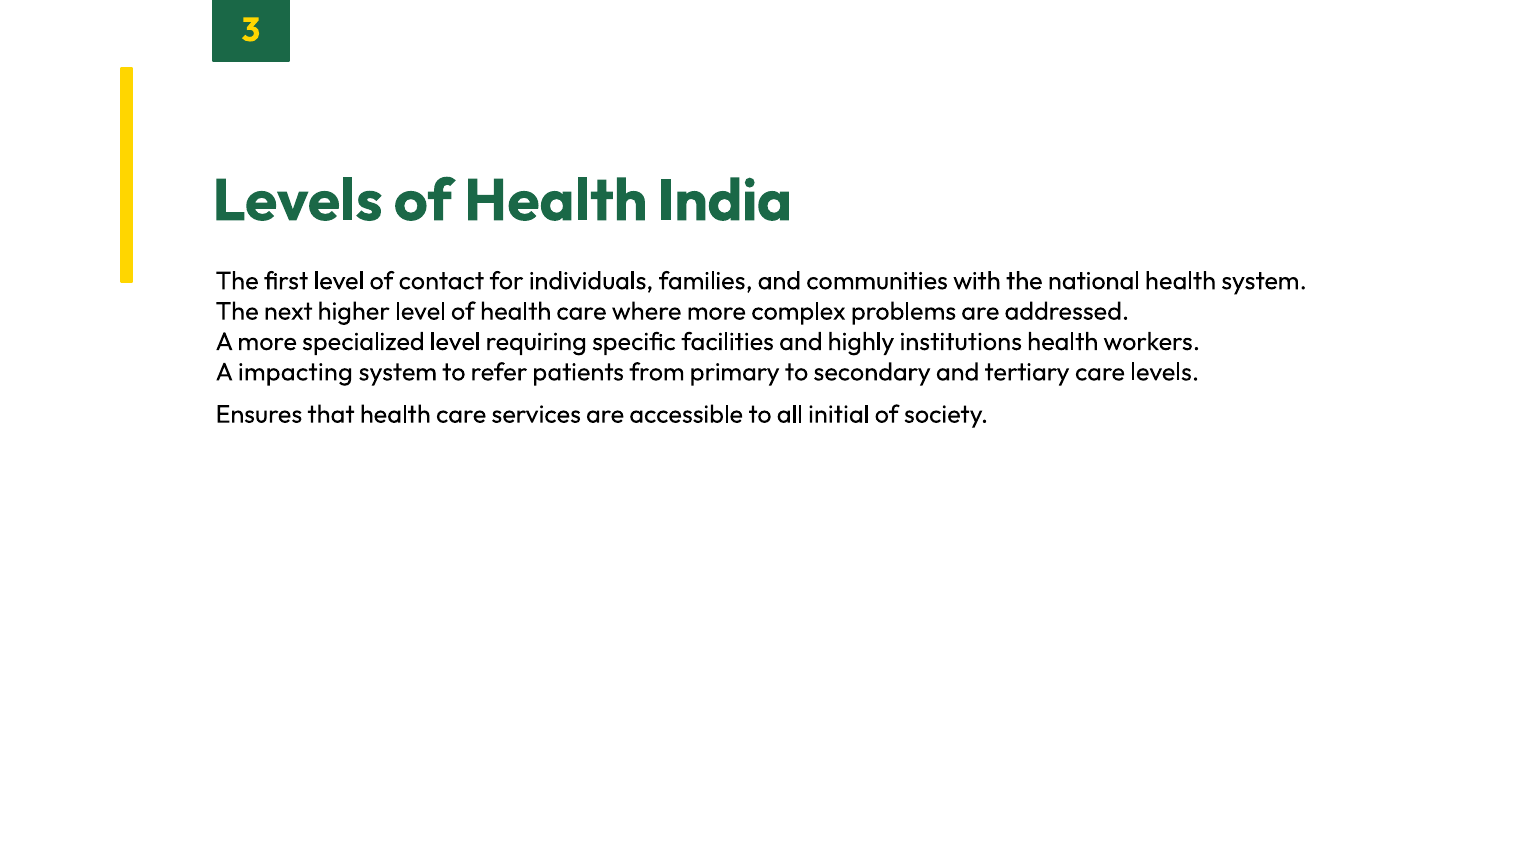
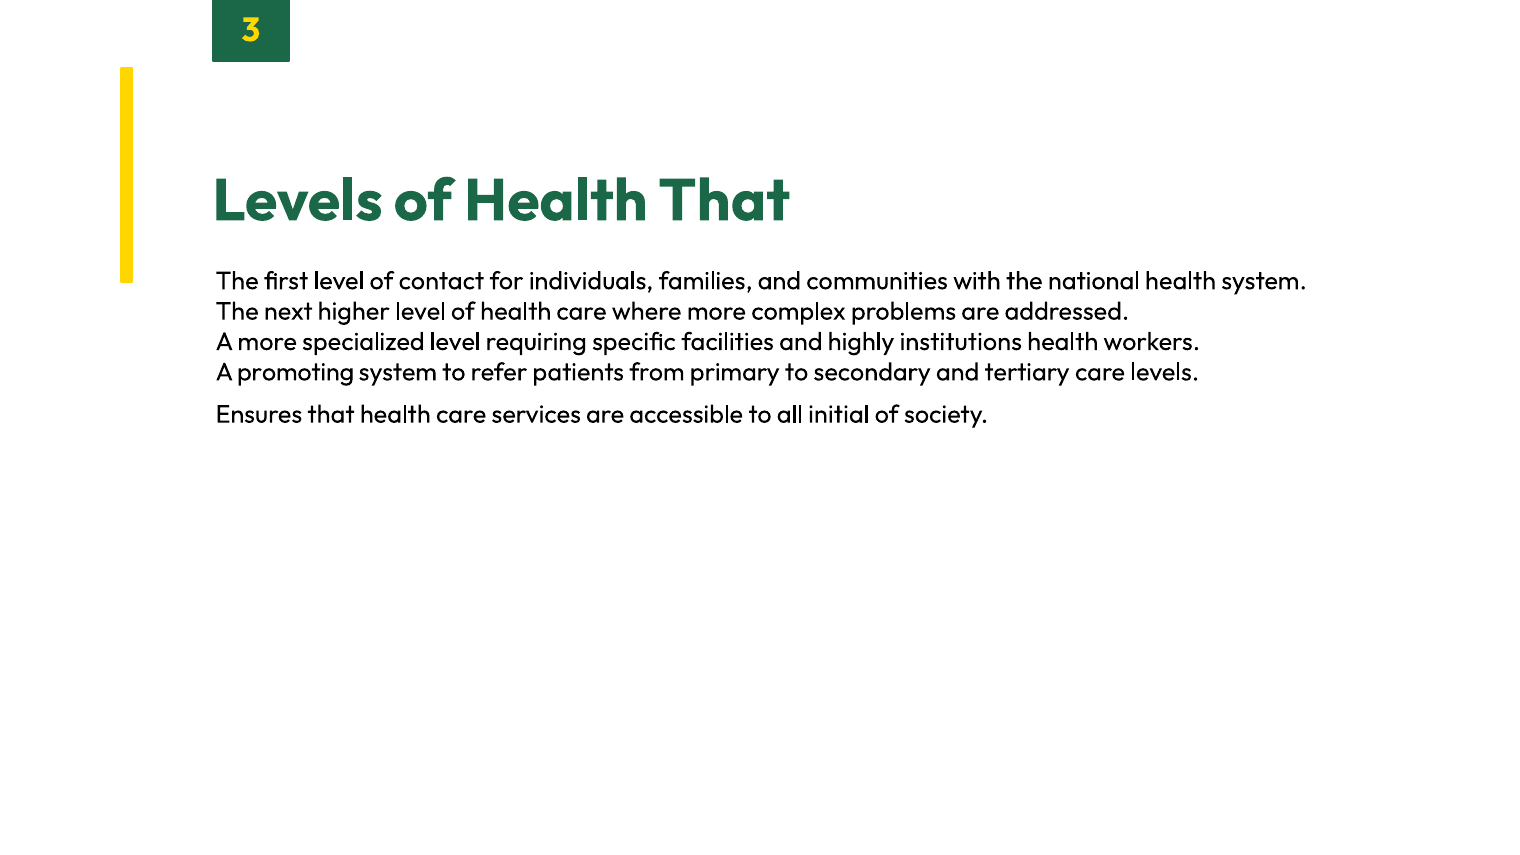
Health India: India -> That
impacting: impacting -> promoting
